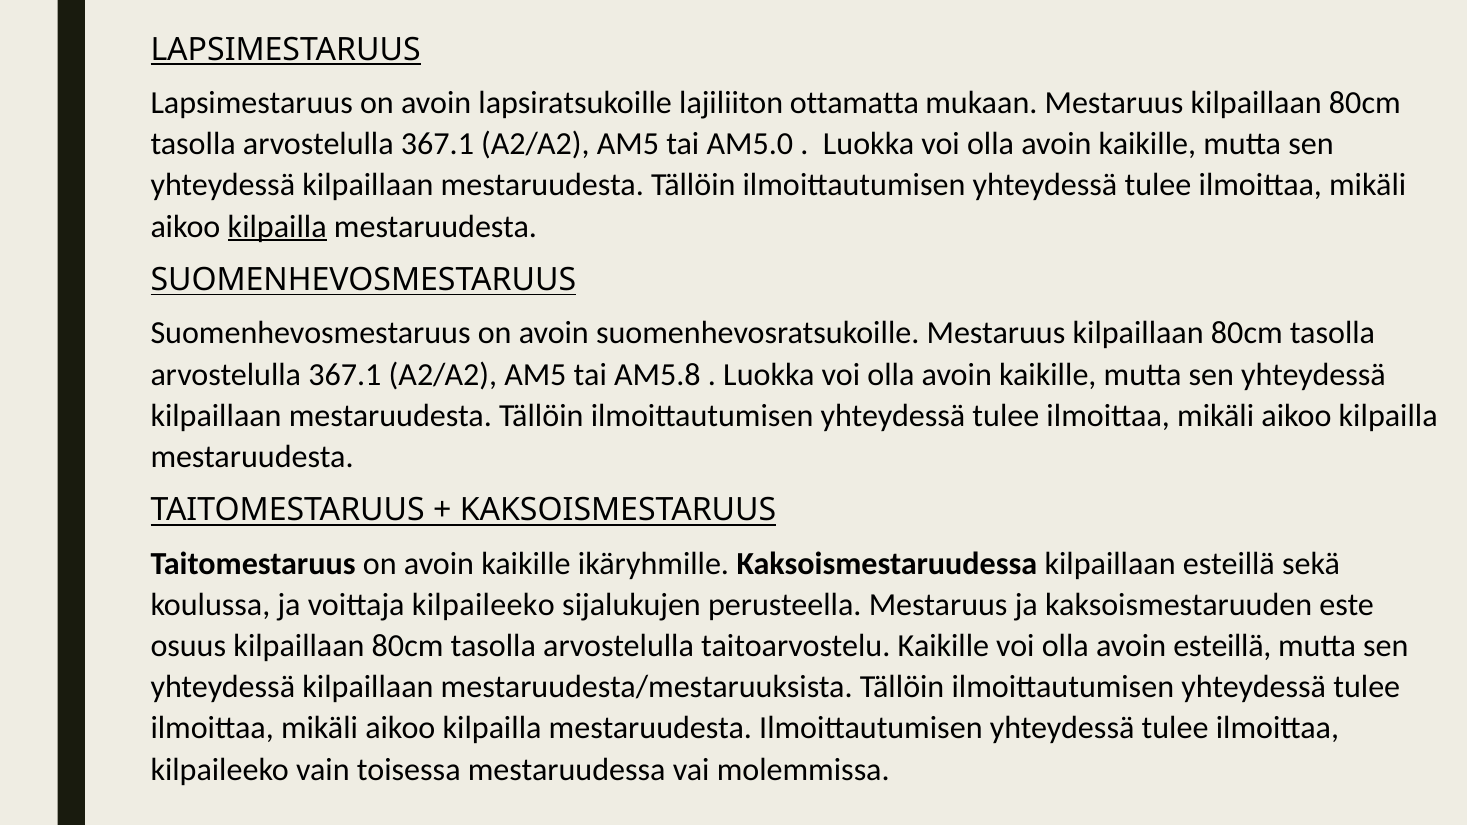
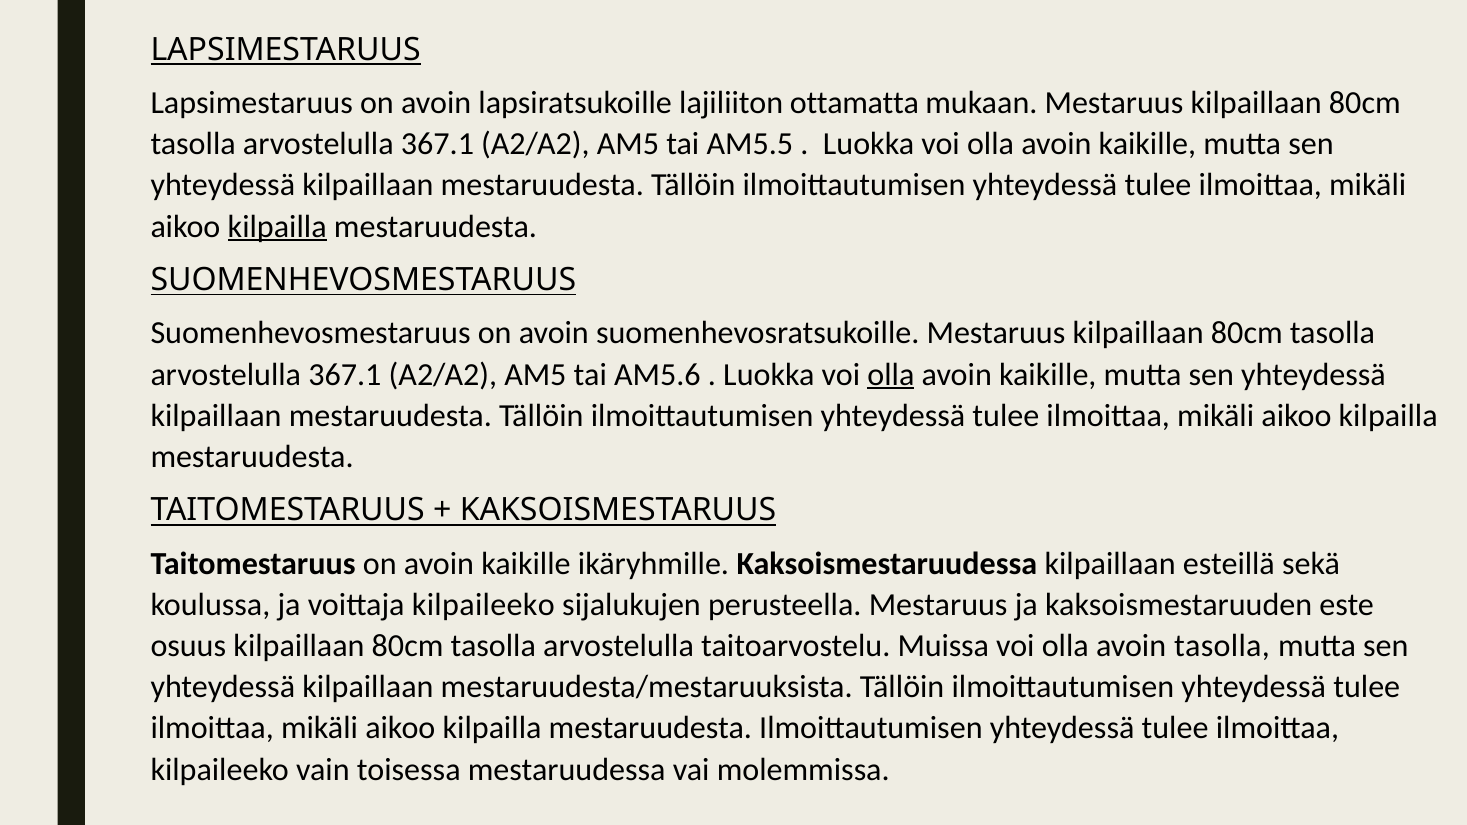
AM5.0: AM5.0 -> AM5.5
AM5.8: AM5.8 -> AM5.6
olla at (891, 375) underline: none -> present
taitoarvostelu Kaikille: Kaikille -> Muissa
avoin esteillä: esteillä -> tasolla
